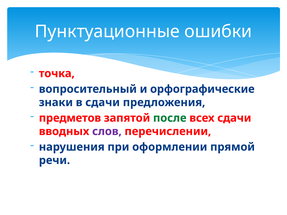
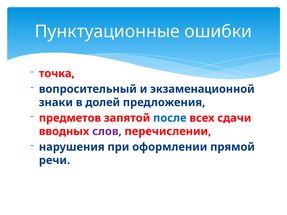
орфографические: орфографические -> экзаменационной
в сдачи: сдачи -> долей
после colour: green -> blue
